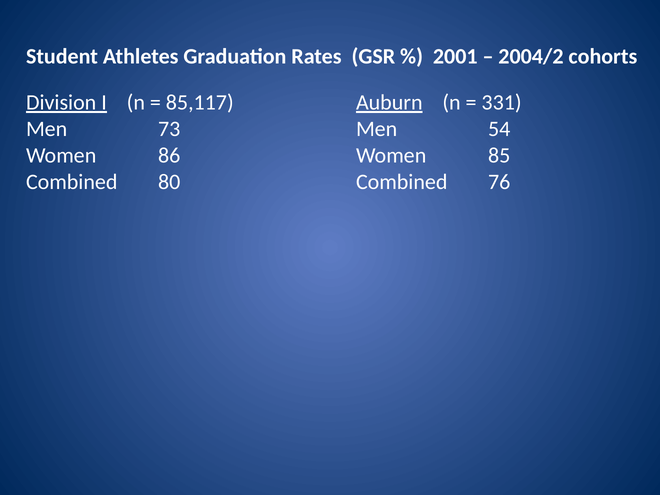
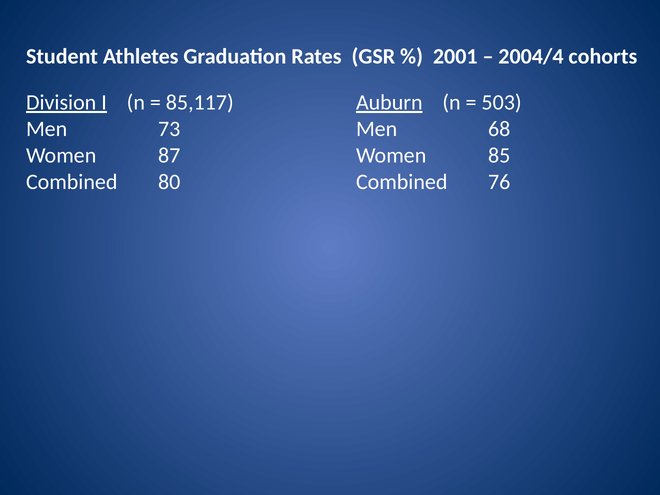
2004/2: 2004/2 -> 2004/4
331: 331 -> 503
54: 54 -> 68
86: 86 -> 87
